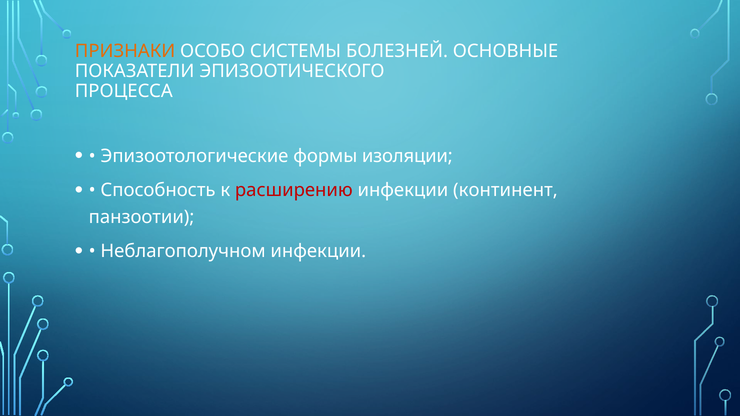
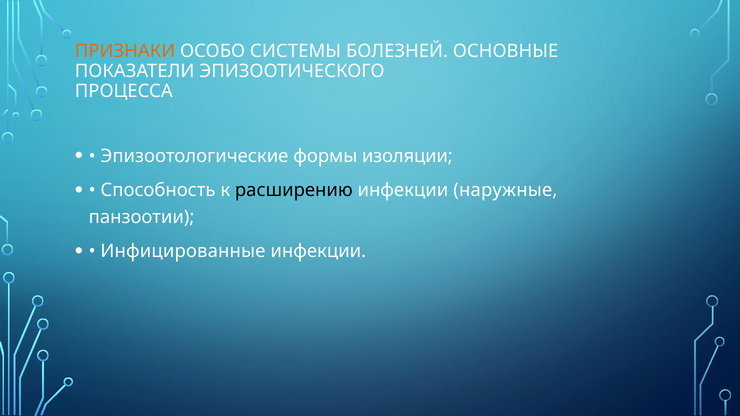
расширению colour: red -> black
континент: континент -> наружные
Неблагополучном: Неблагополучном -> Инфицированные
